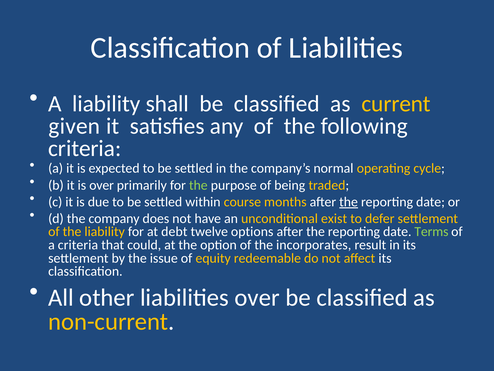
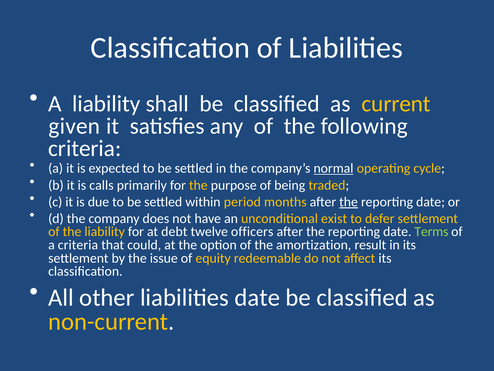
normal underline: none -> present
is over: over -> calls
the at (198, 185) colour: light green -> yellow
course: course -> period
options: options -> officers
incorporates: incorporates -> amortization
liabilities over: over -> date
